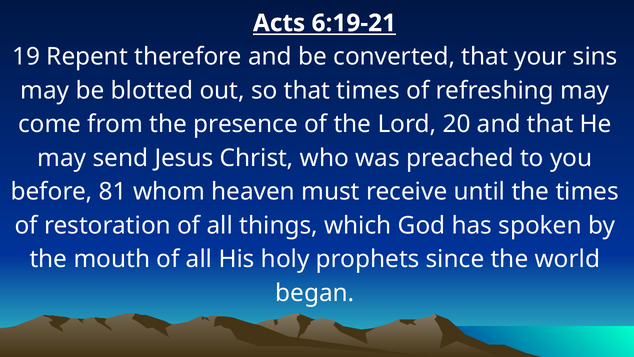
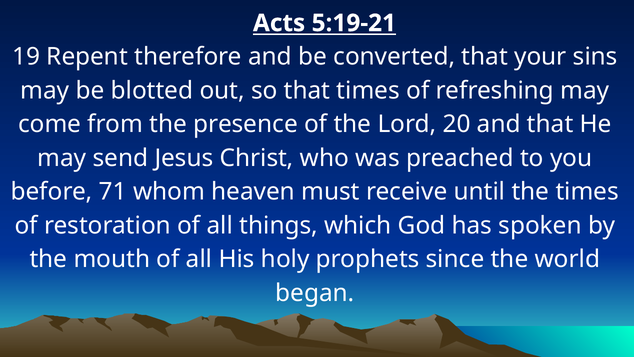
6:19-21: 6:19-21 -> 5:19-21
81: 81 -> 71
